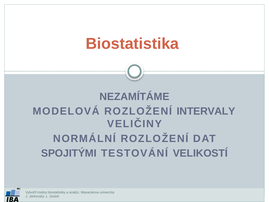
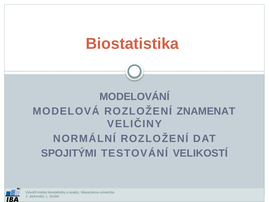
NEZAMÍTÁME: NEZAMÍTÁME -> MODELOVÁNÍ
INTERVALY: INTERVALY -> ZNAMENAT
